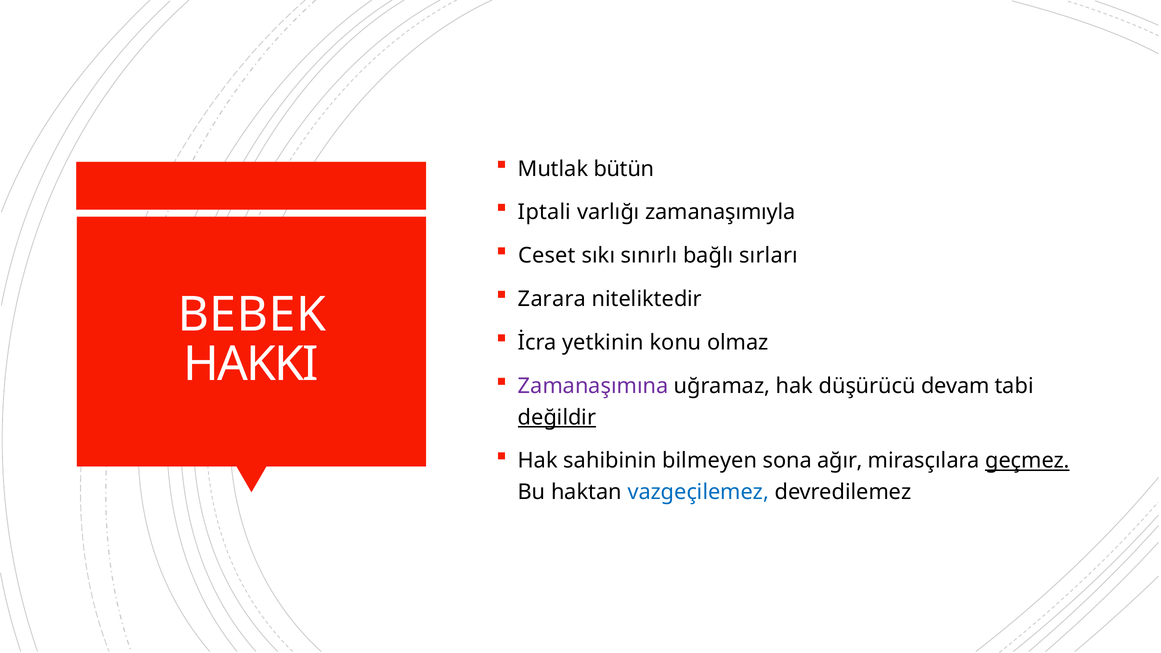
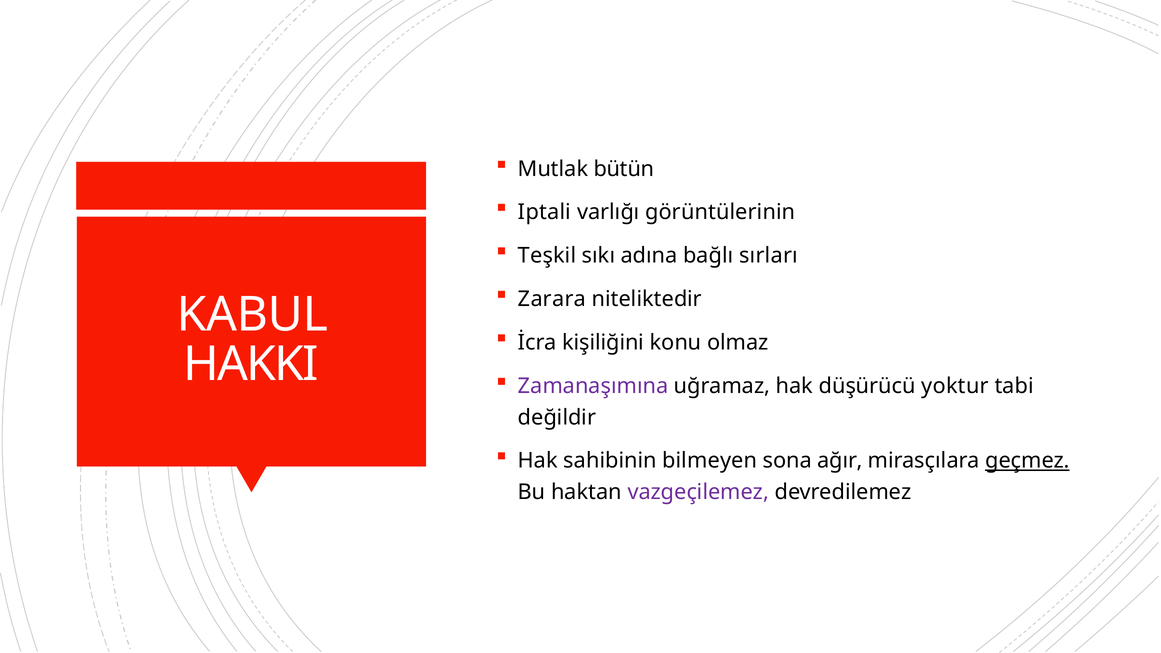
zamanaşımıyla: zamanaşımıyla -> görüntülerinin
Ceset: Ceset -> Teşkil
sınırlı: sınırlı -> adına
BEBEK: BEBEK -> KABUL
yetkinin: yetkinin -> kişiliğini
devam: devam -> yoktur
değildir underline: present -> none
vazgeçilemez colour: blue -> purple
